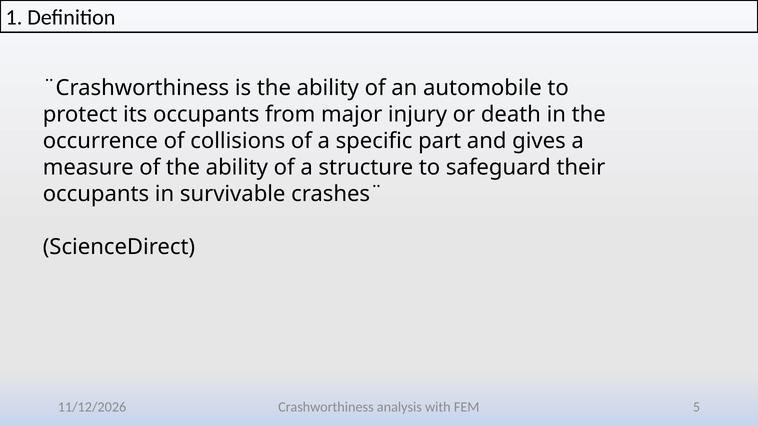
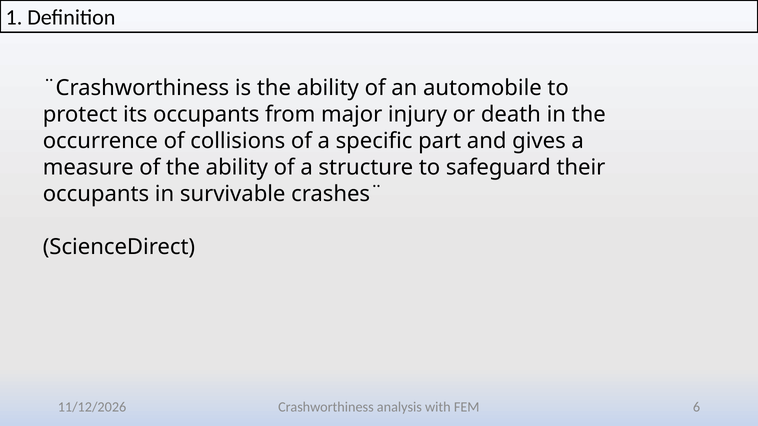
5: 5 -> 6
